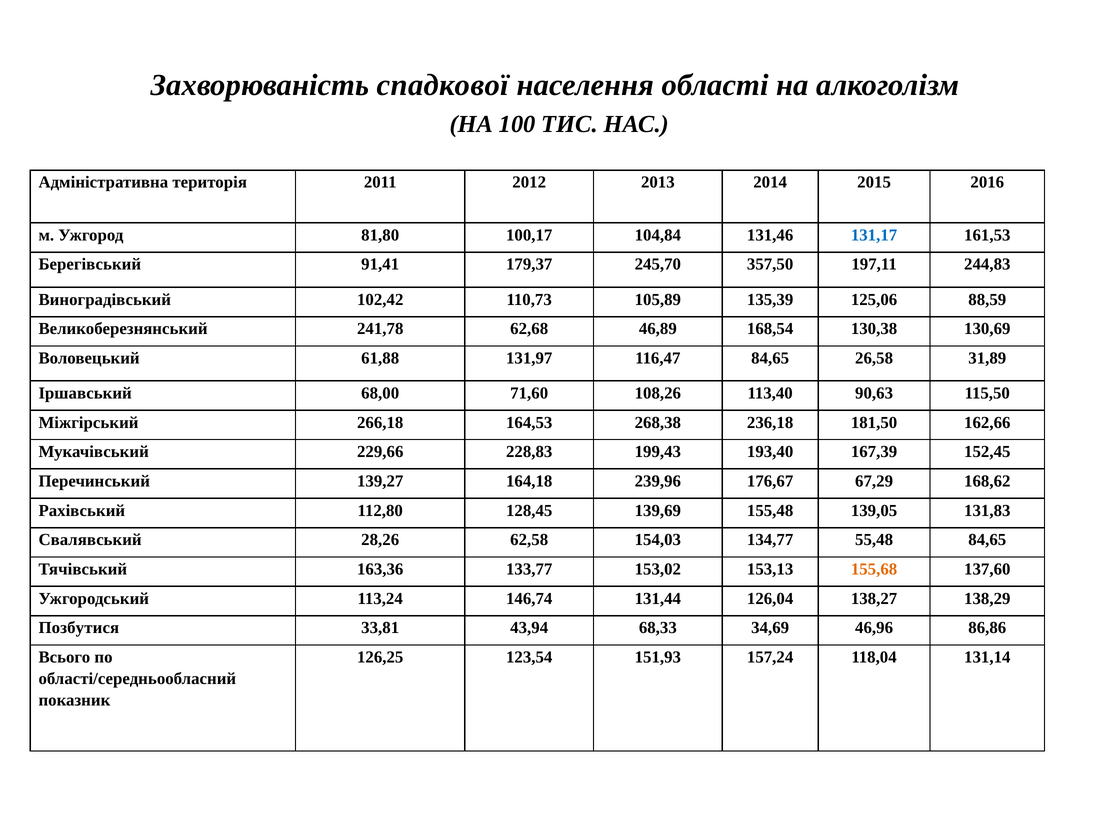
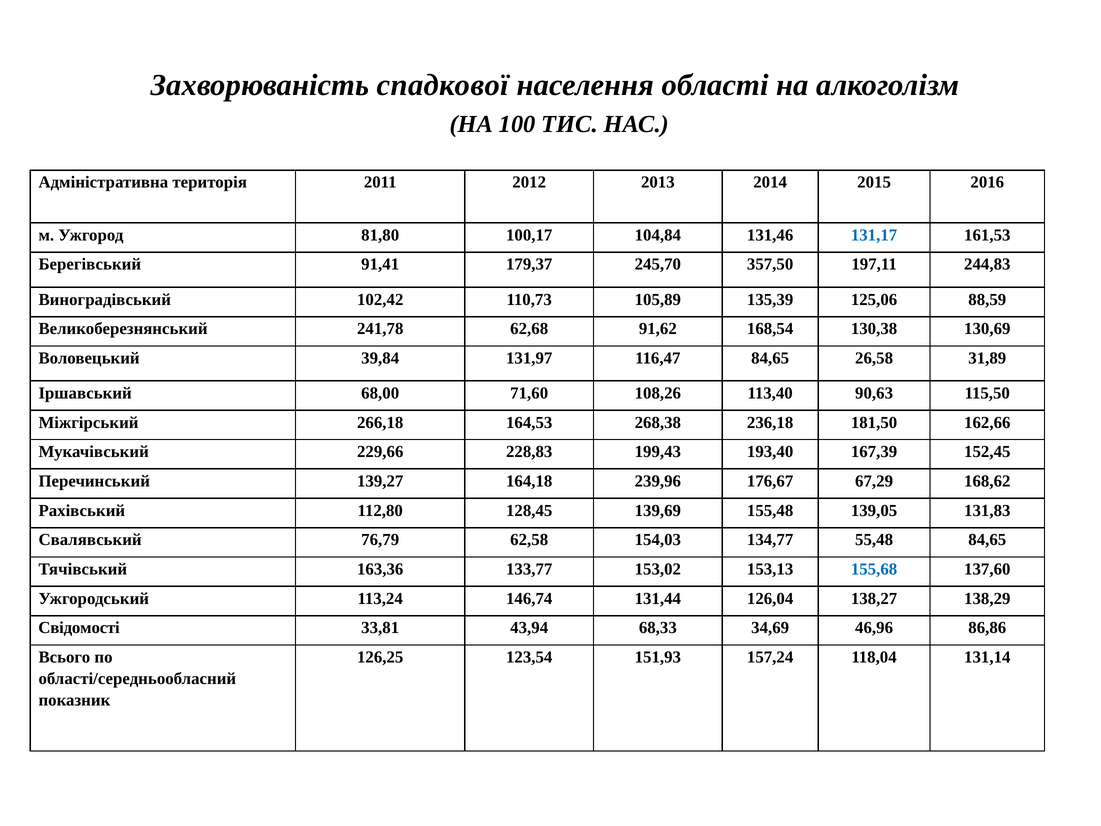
46,89: 46,89 -> 91,62
61,88: 61,88 -> 39,84
28,26: 28,26 -> 76,79
155,68 colour: orange -> blue
Позбутися: Позбутися -> Свідомості
